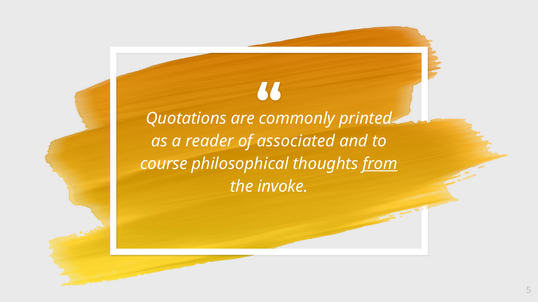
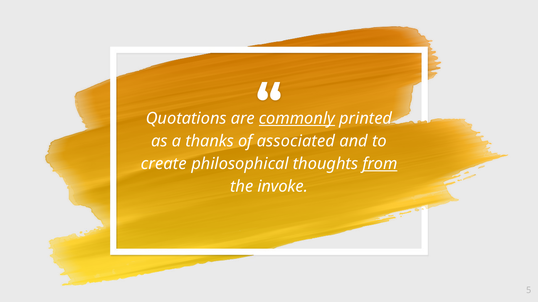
commonly underline: none -> present
reader: reader -> thanks
course: course -> create
